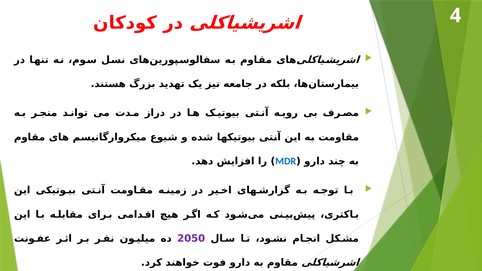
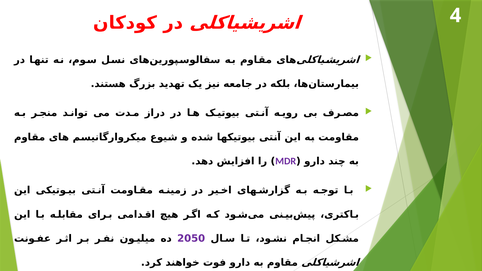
MDR colour: blue -> purple
